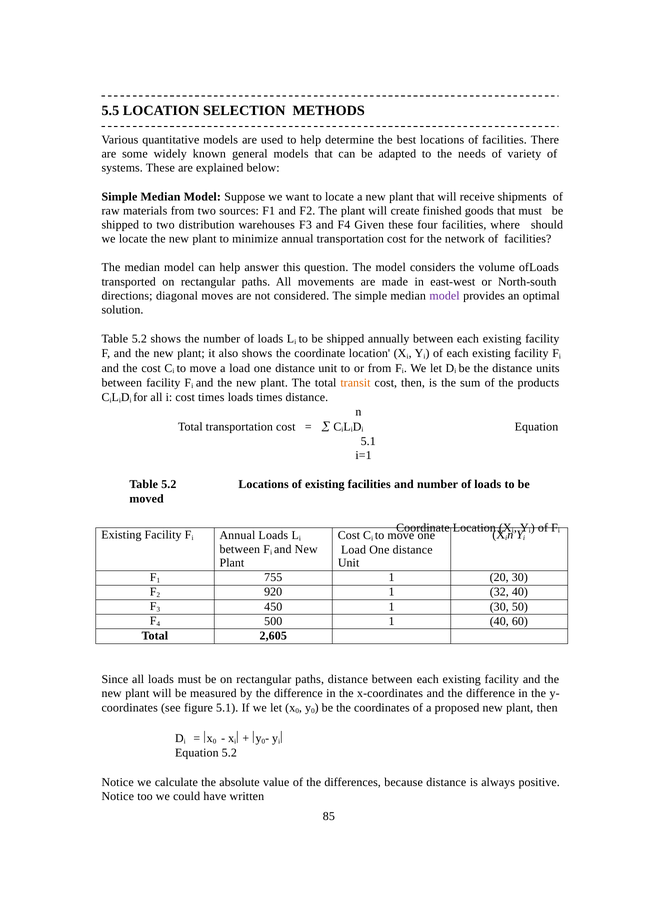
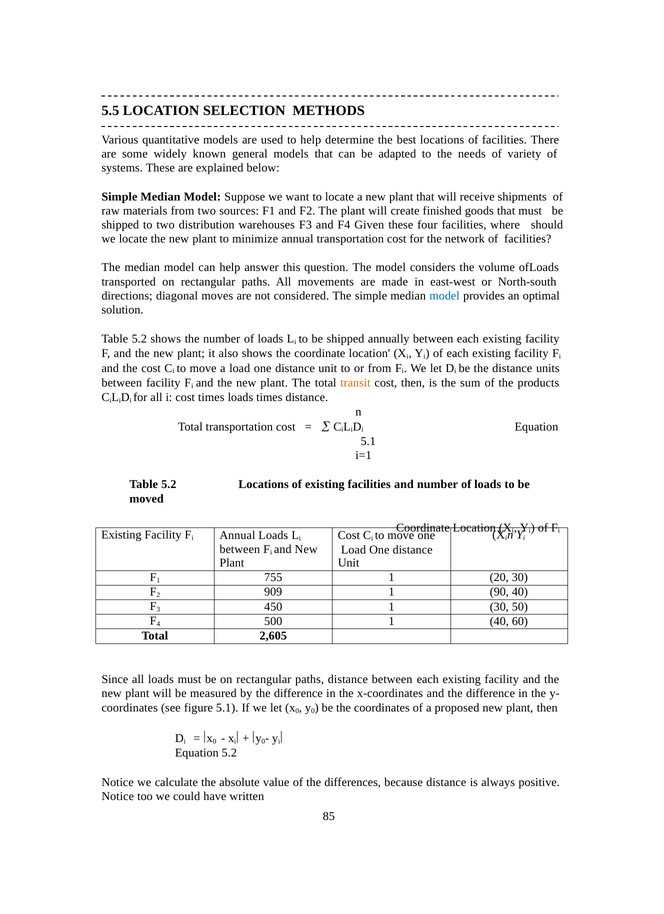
model at (445, 295) colour: purple -> blue
920: 920 -> 909
32: 32 -> 90
